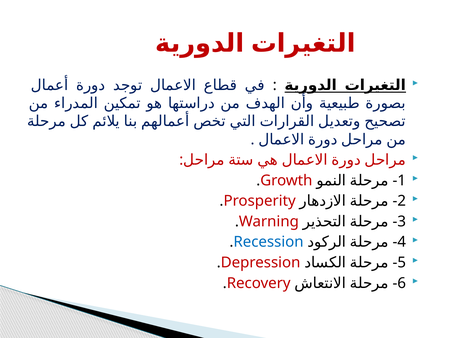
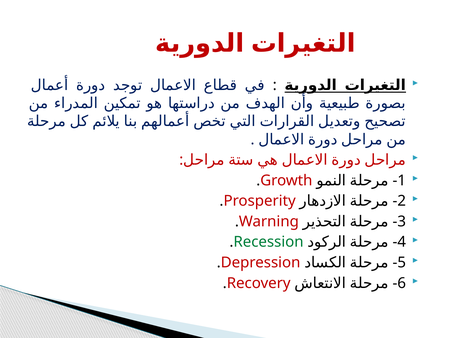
Recession colour: blue -> green
